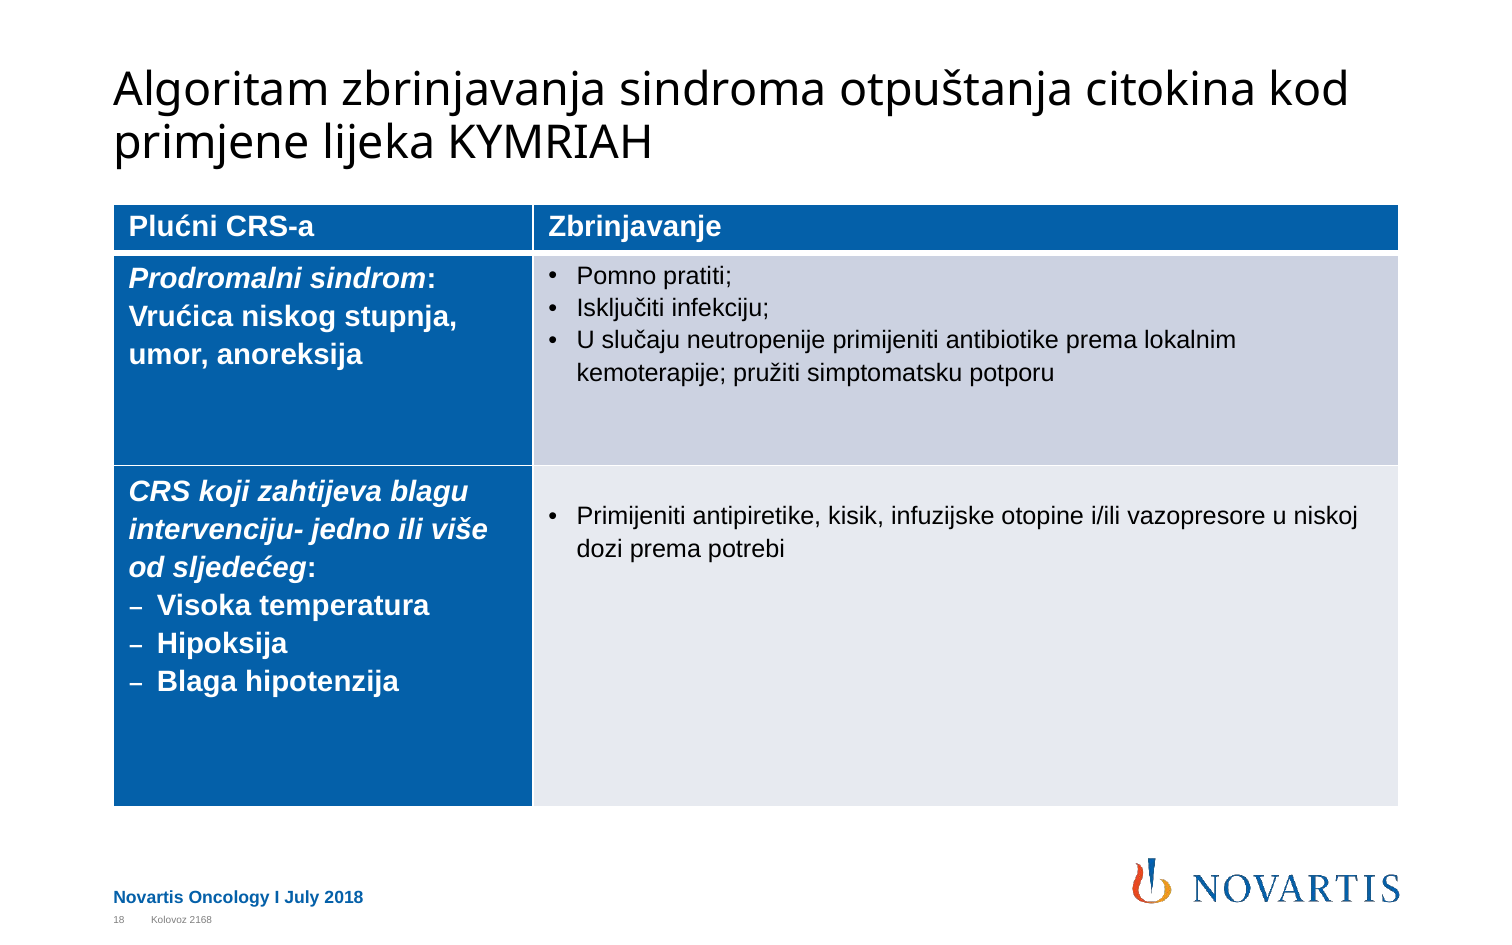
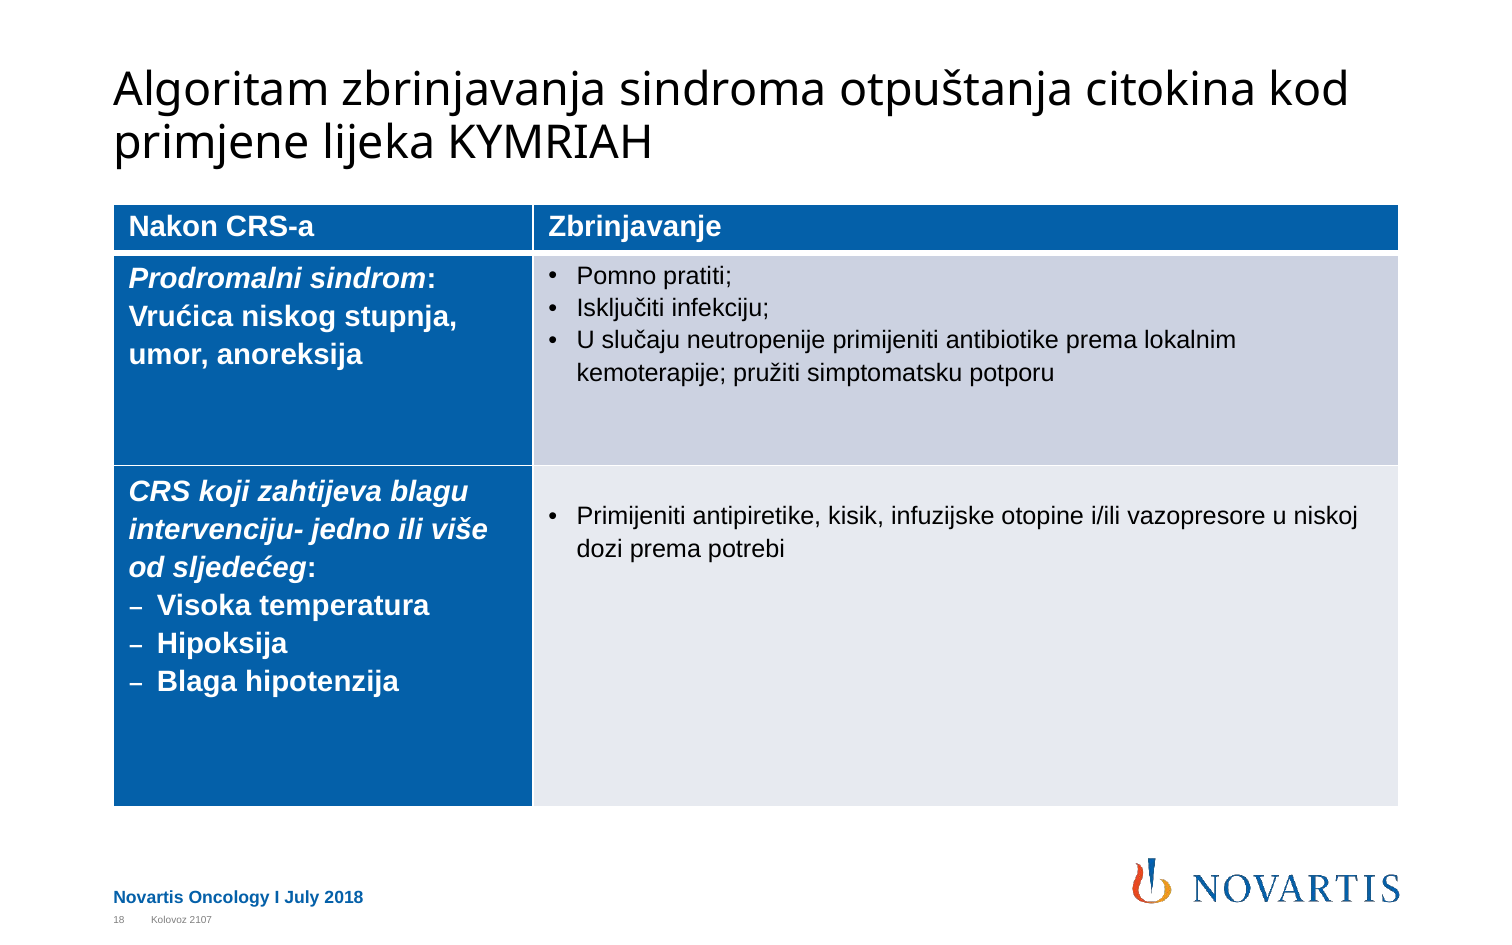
Plućni: Plućni -> Nakon
2168: 2168 -> 2107
